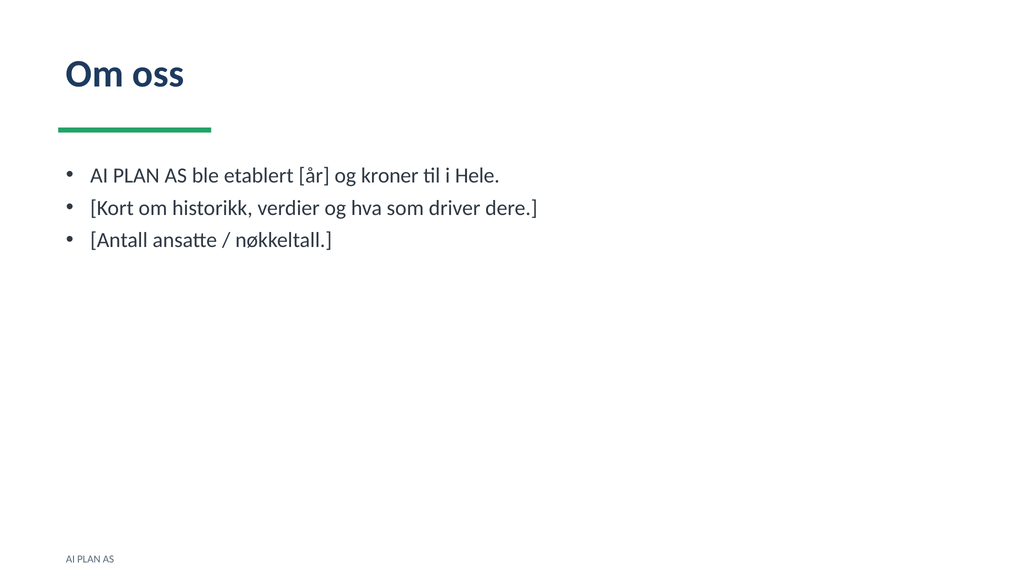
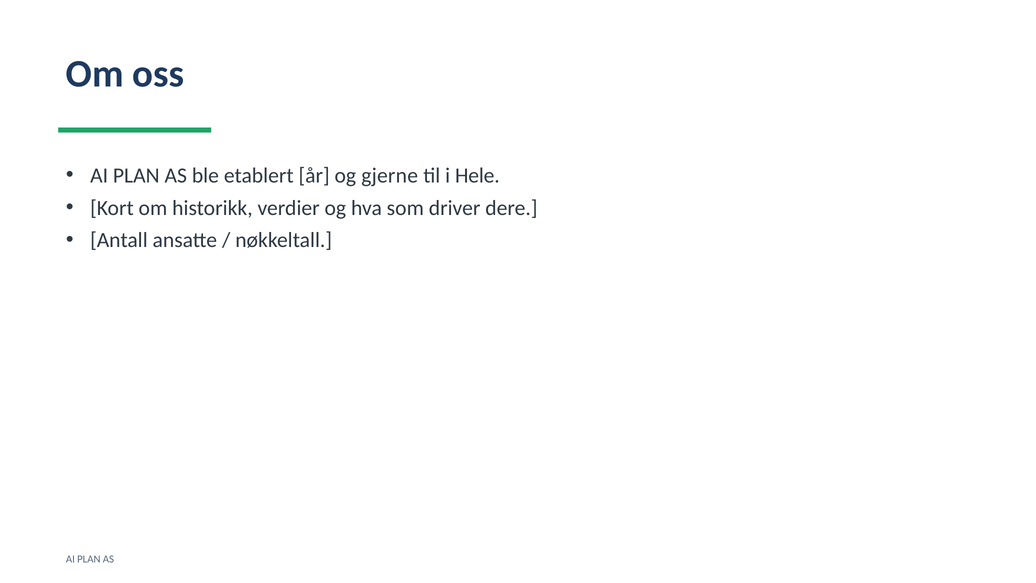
kroner: kroner -> gjerne
